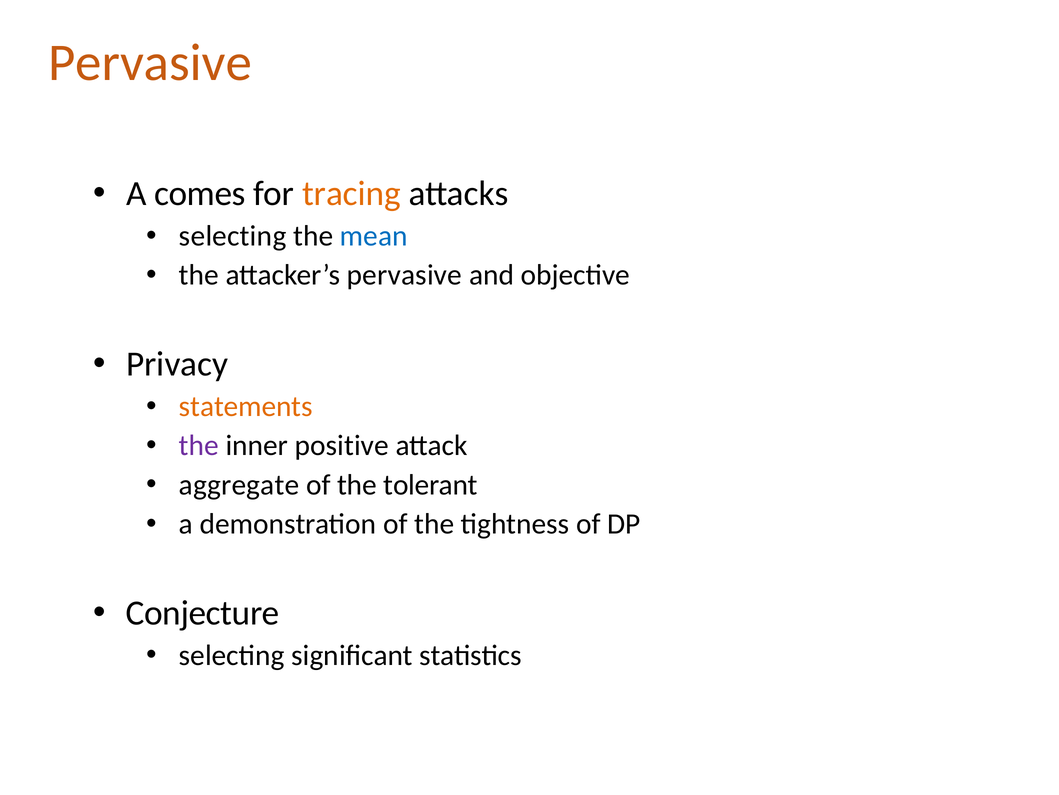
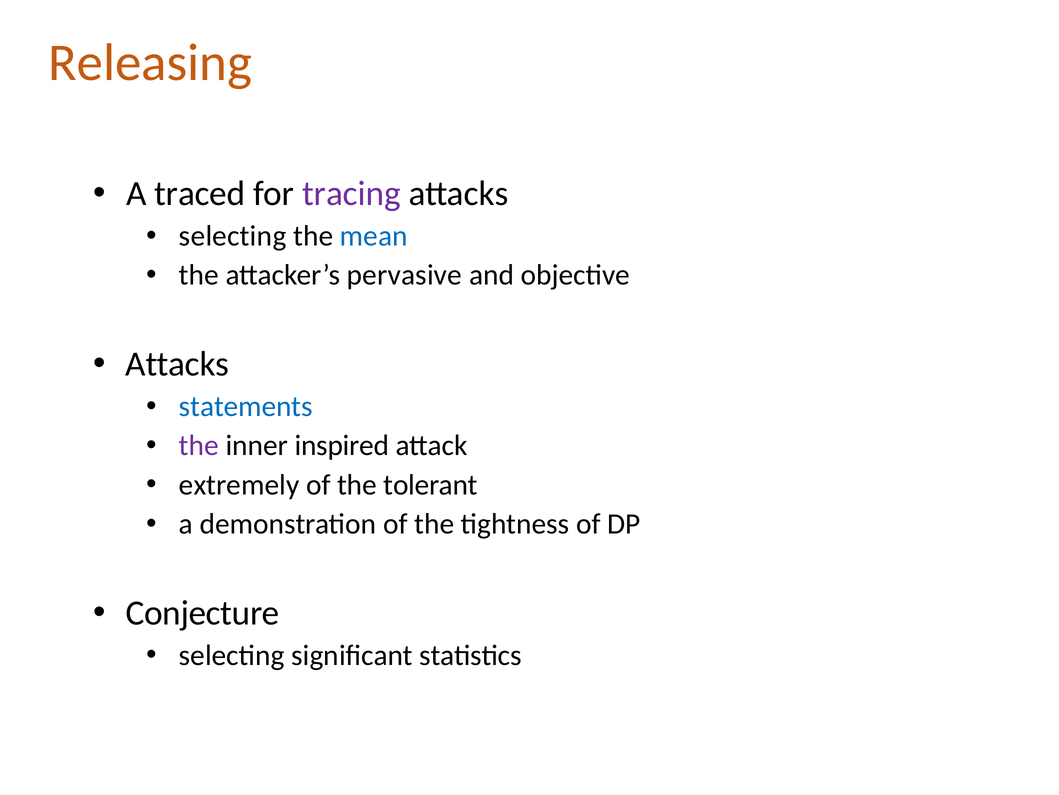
Pervasive at (150, 63): Pervasive -> Releasing
comes: comes -> traced
tracing colour: orange -> purple
Privacy at (177, 364): Privacy -> Attacks
statements colour: orange -> blue
positive: positive -> inspired
aggregate: aggregate -> extremely
